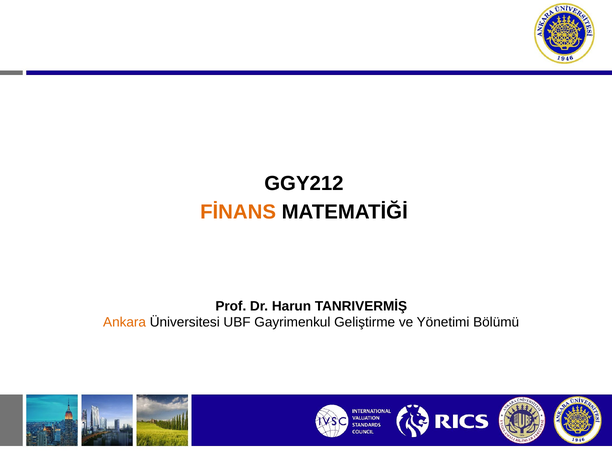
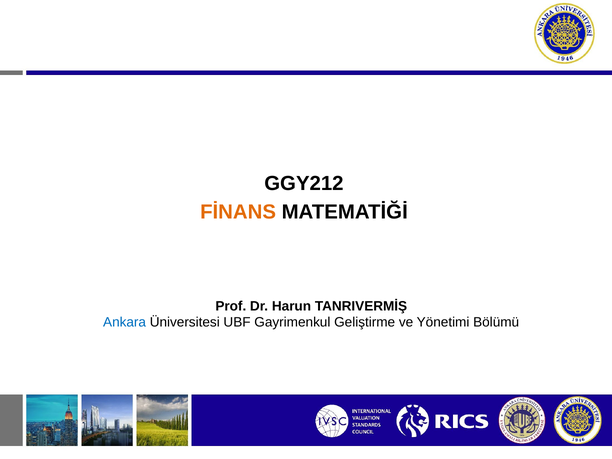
Ankara colour: orange -> blue
